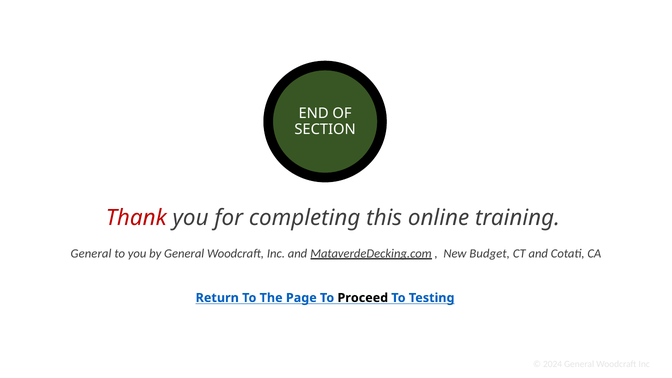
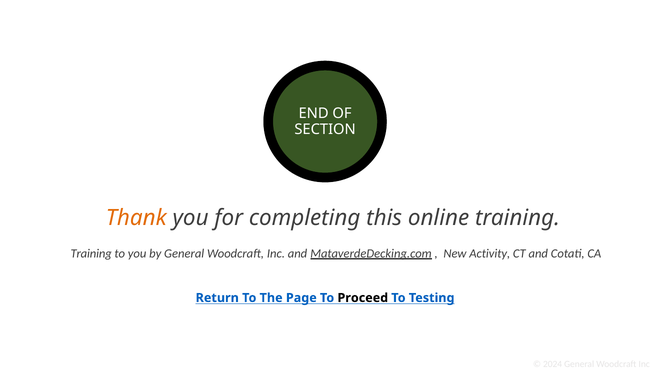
Thank colour: red -> orange
General at (91, 253): General -> Training
Budget: Budget -> Activity
